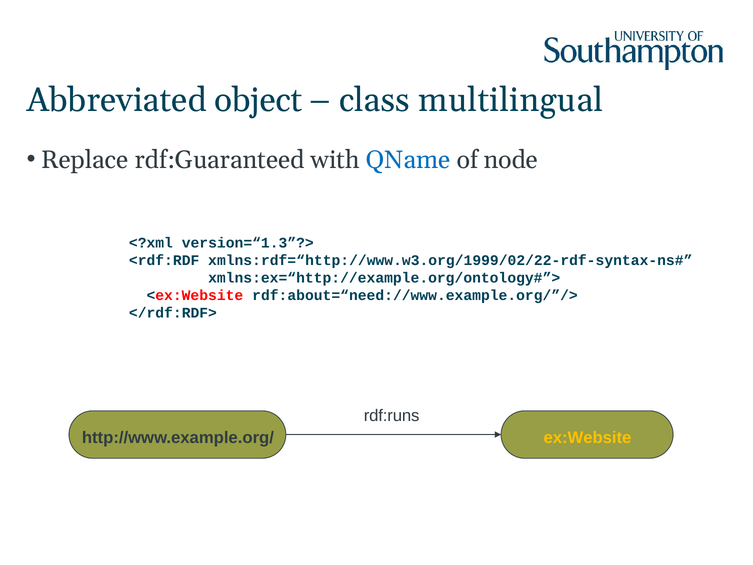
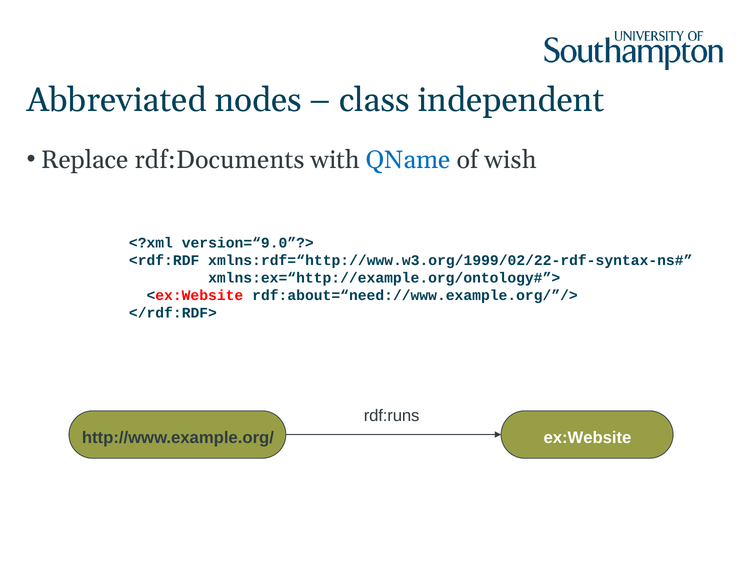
object: object -> nodes
multilingual: multilingual -> independent
rdf:Guaranteed: rdf:Guaranteed -> rdf:Documents
node: node -> wish
version=“1.3”?>: version=“1.3”?> -> version=“9.0”?>
ex:Website colour: yellow -> white
